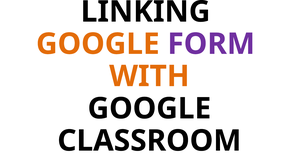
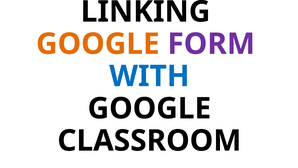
WITH colour: orange -> blue
